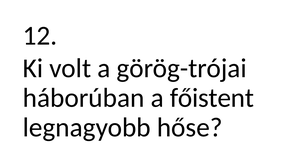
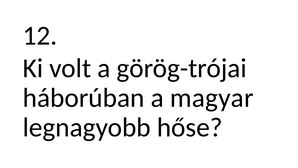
főistent: főistent -> magyar
